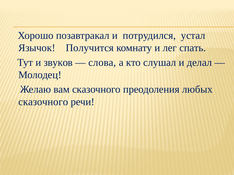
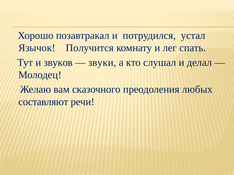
слова: слова -> звуки
сказочного at (43, 102): сказочного -> составляют
